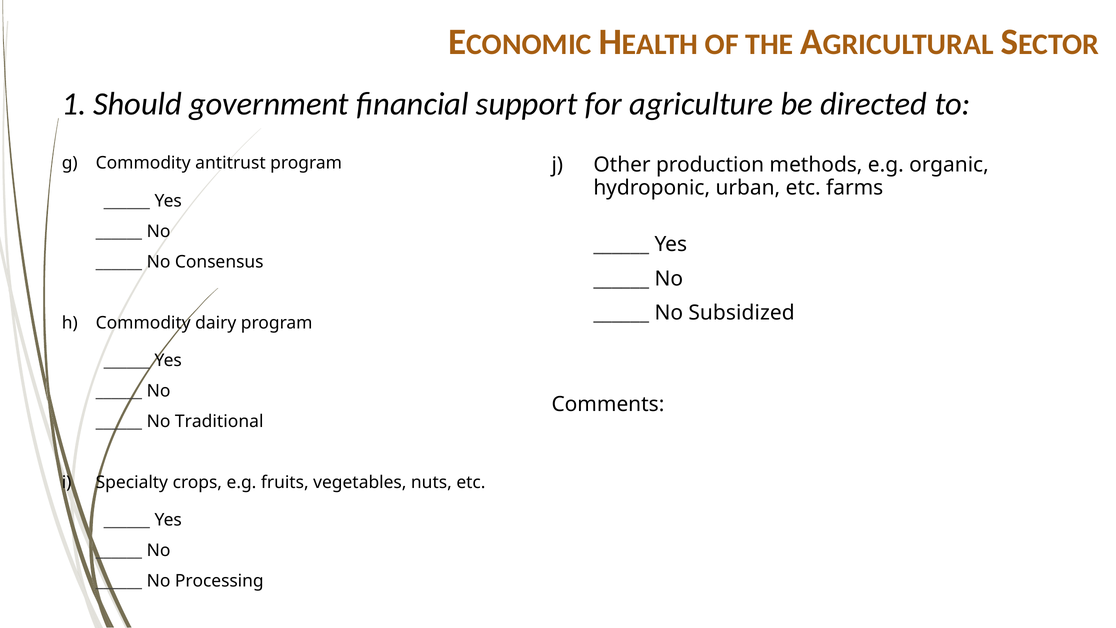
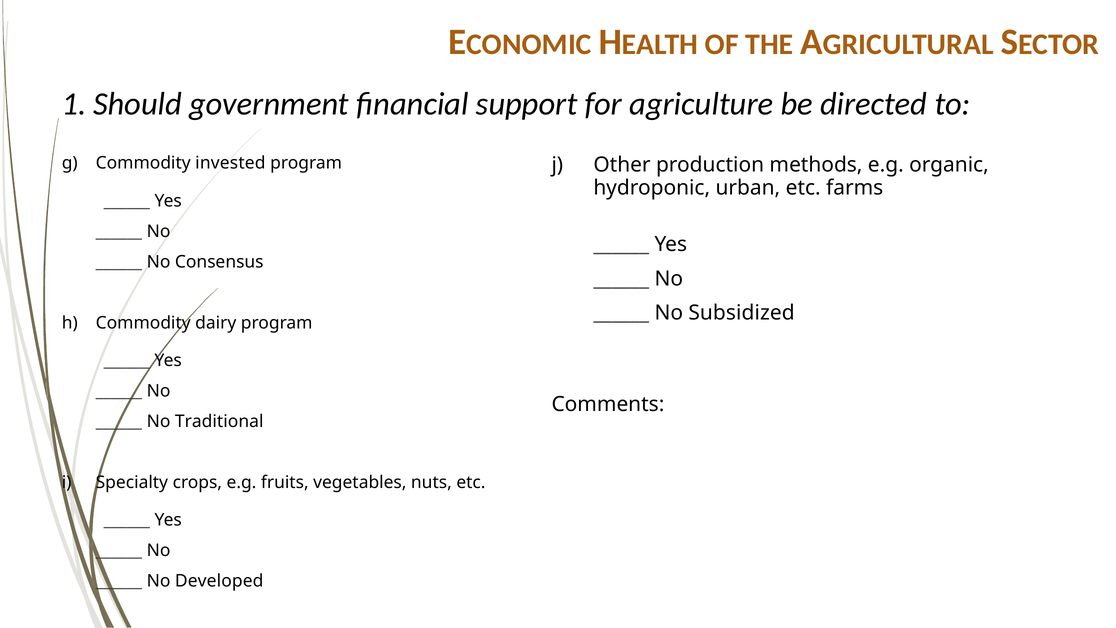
antitrust: antitrust -> invested
Processing: Processing -> Developed
